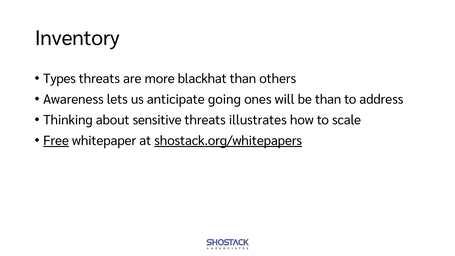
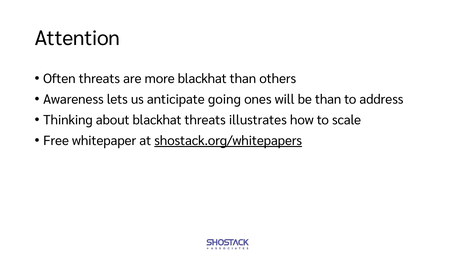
Inventory: Inventory -> Attention
Types: Types -> Often
about sensitive: sensitive -> blackhat
Free underline: present -> none
